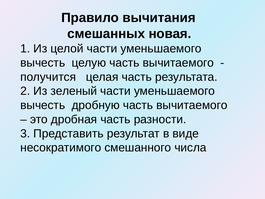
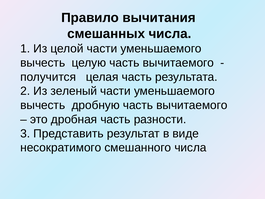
смешанных новая: новая -> числа
